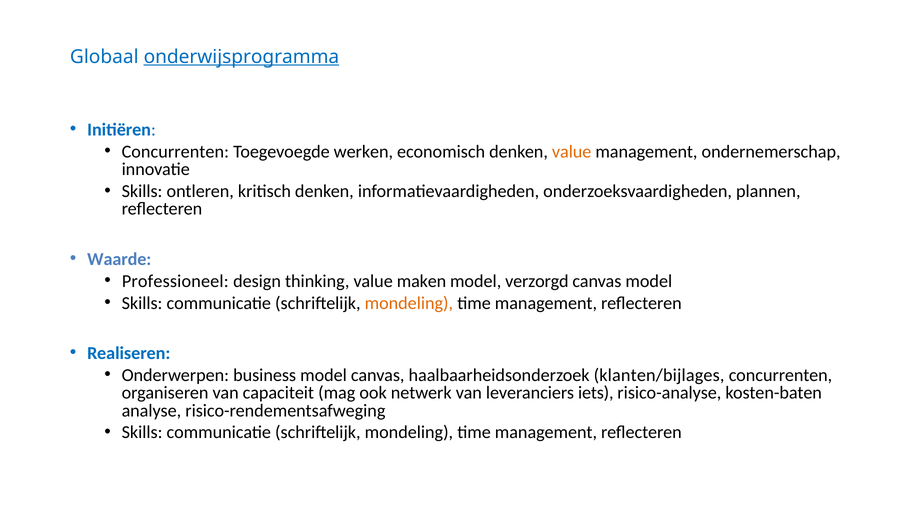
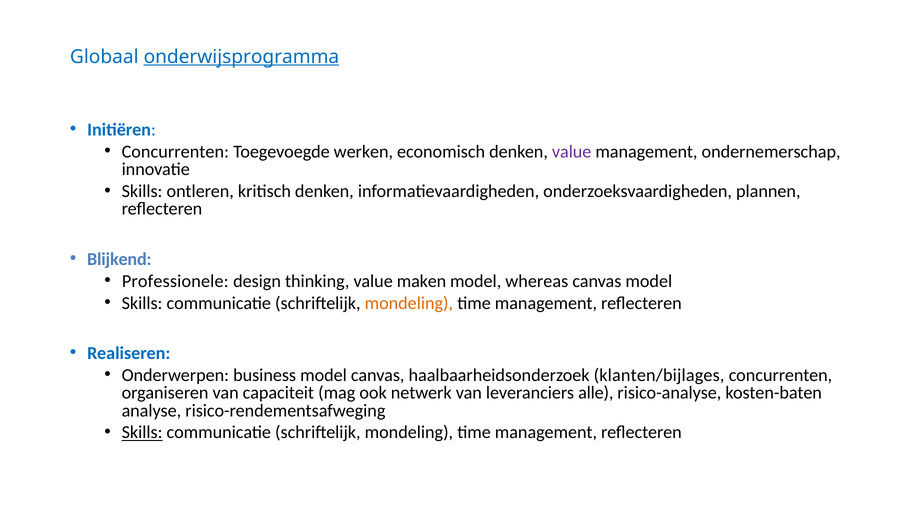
value at (572, 151) colour: orange -> purple
Waarde: Waarde -> Blijkend
Professioneel: Professioneel -> Professionele
verzorgd: verzorgd -> whereas
iets: iets -> alle
Skills at (142, 432) underline: none -> present
